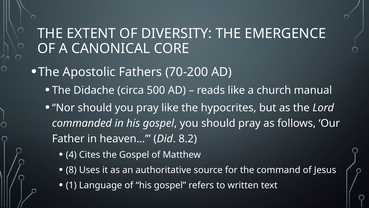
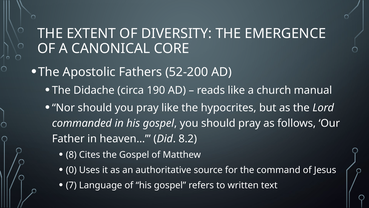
70-200: 70-200 -> 52-200
500: 500 -> 190
4: 4 -> 8
8: 8 -> 0
1: 1 -> 7
